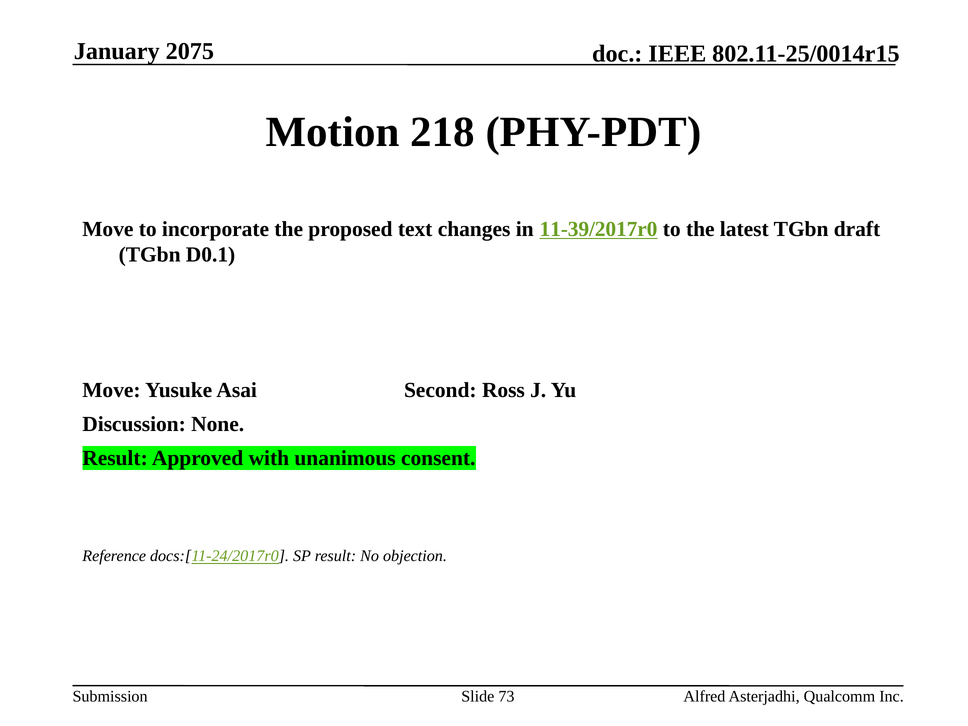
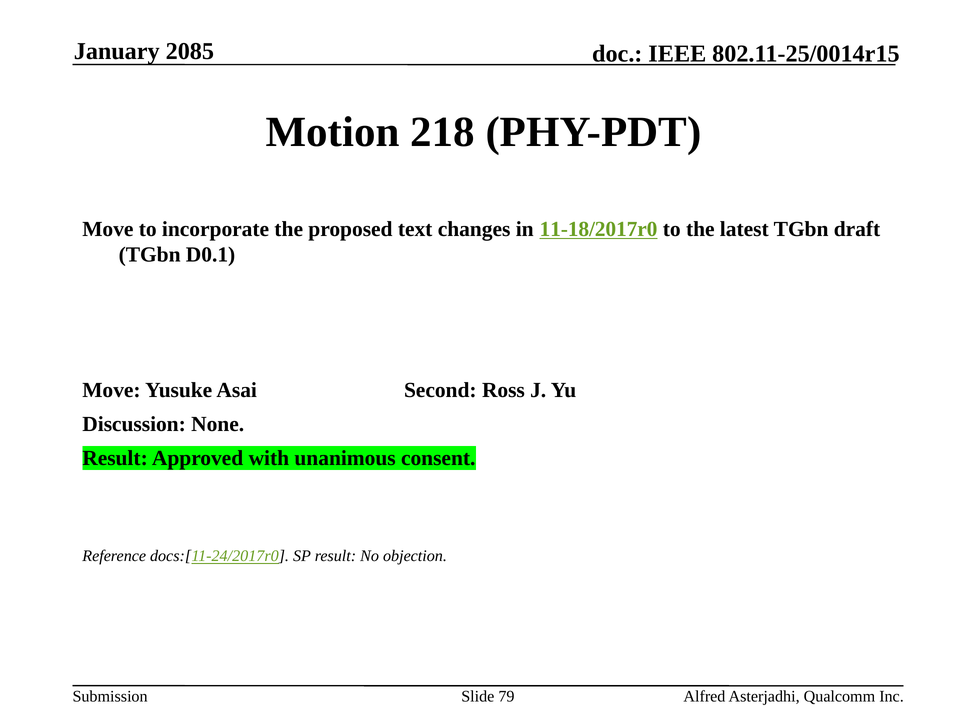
2075: 2075 -> 2085
11-39/2017r0: 11-39/2017r0 -> 11-18/2017r0
73: 73 -> 79
